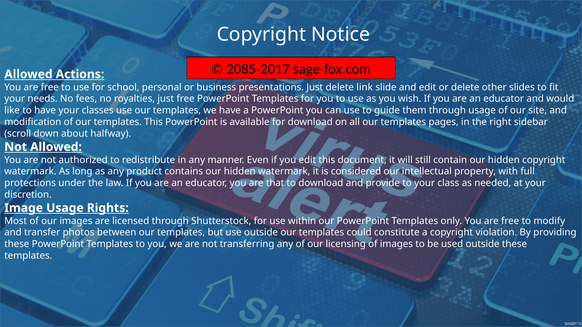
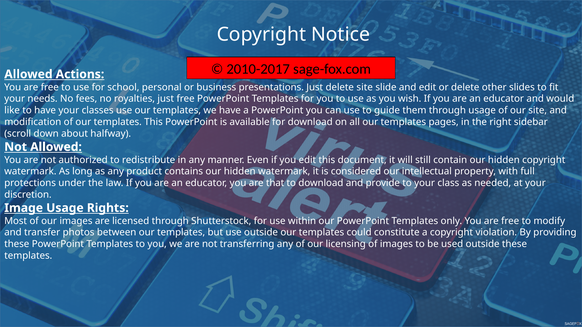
2085-2017: 2085-2017 -> 2010-2017
delete link: link -> site
